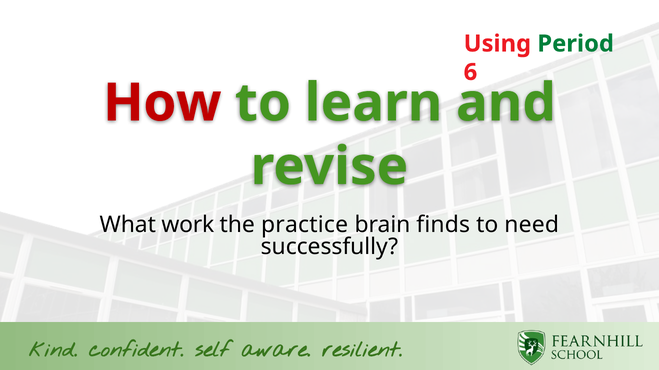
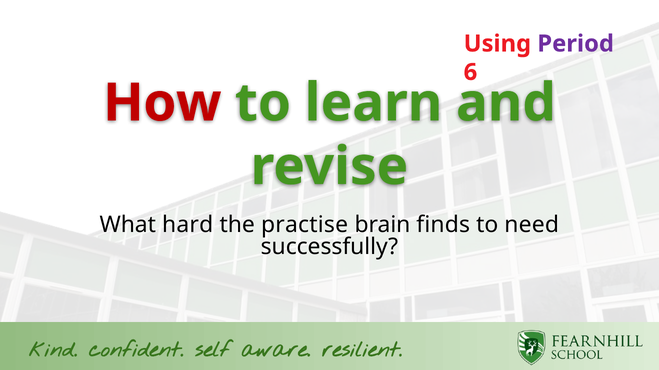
Period colour: green -> purple
work: work -> hard
practice: practice -> practise
